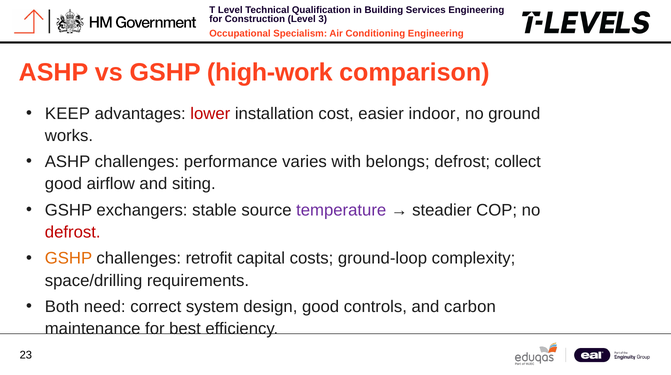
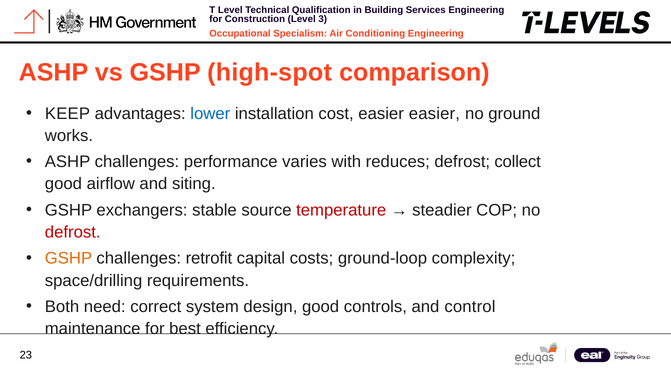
high-work: high-work -> high-spot
lower colour: red -> blue
easier indoor: indoor -> easier
belongs: belongs -> reduces
temperature colour: purple -> red
carbon: carbon -> control
